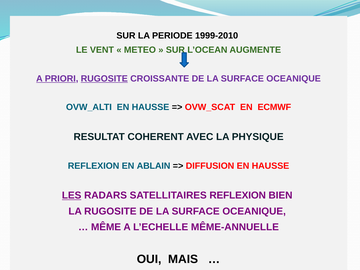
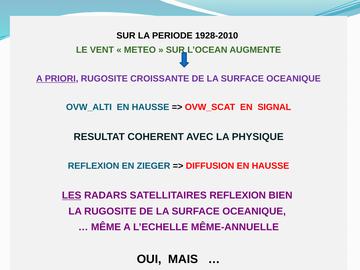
1999-2010: 1999-2010 -> 1928-2010
RUGOSITE at (104, 79) underline: present -> none
ECMWF: ECMWF -> SIGNAL
ABLAIN: ABLAIN -> ZIEGER
